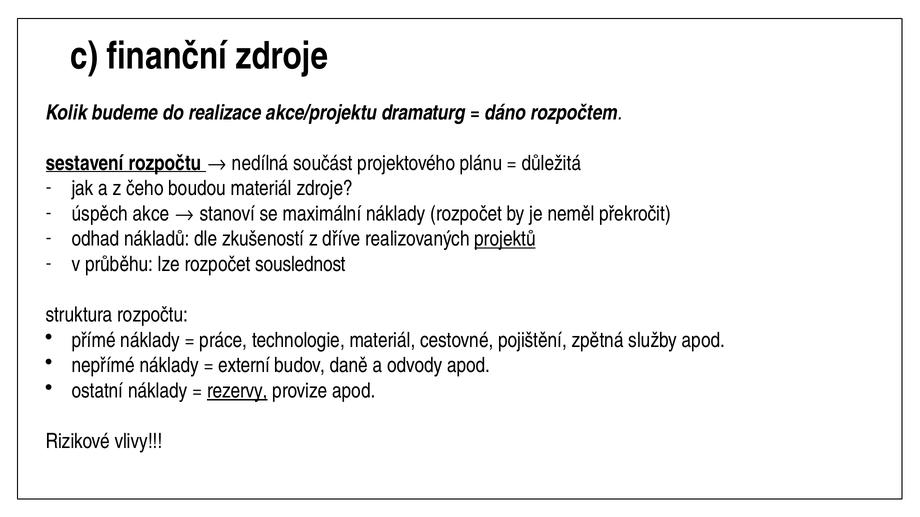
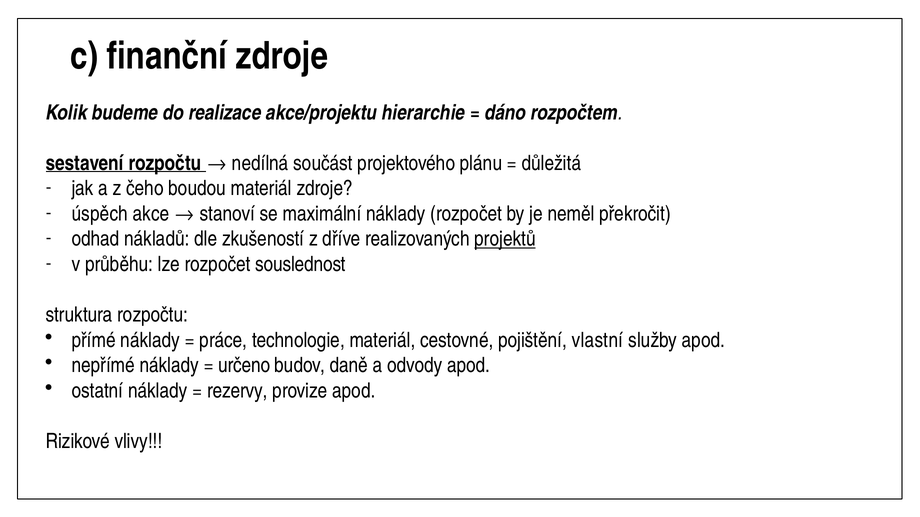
dramaturg: dramaturg -> hierarchie
zpětná: zpětná -> vlastní
externí: externí -> určeno
rezervy underline: present -> none
